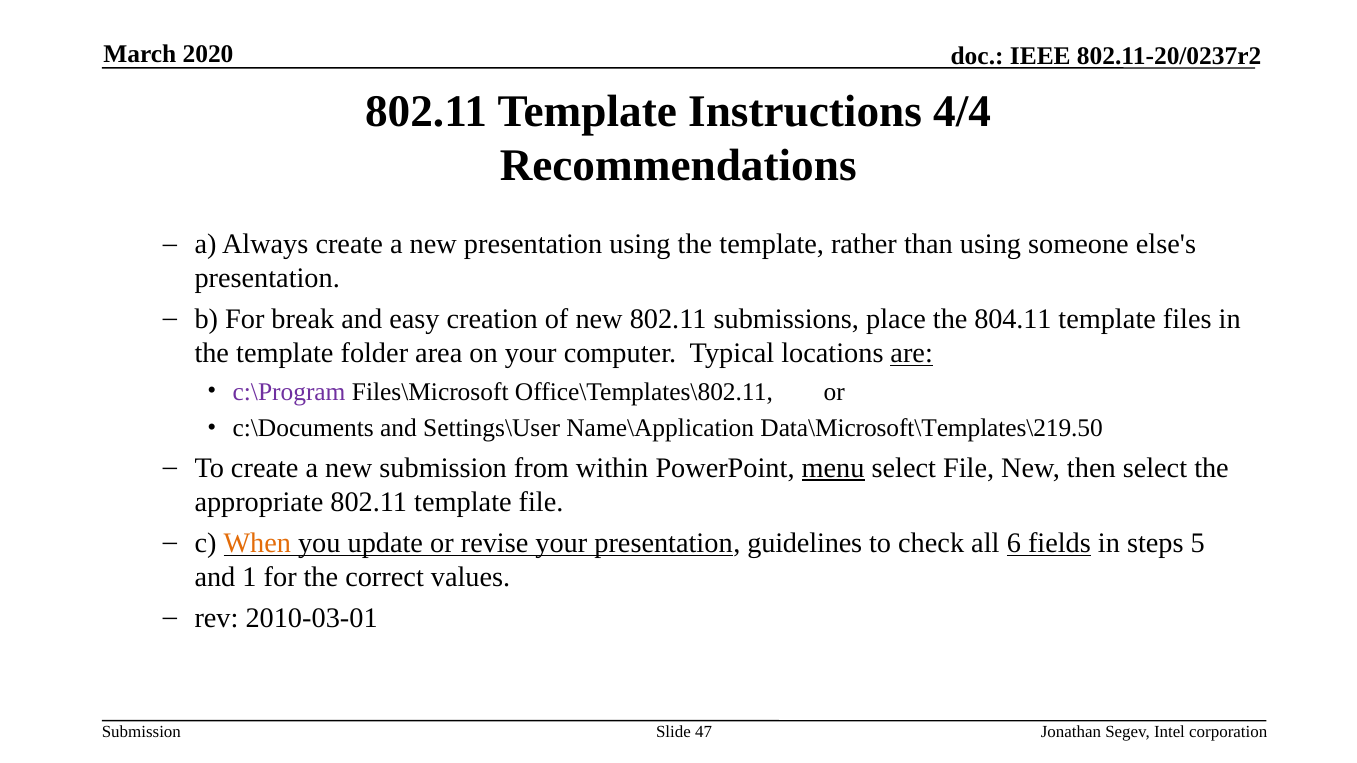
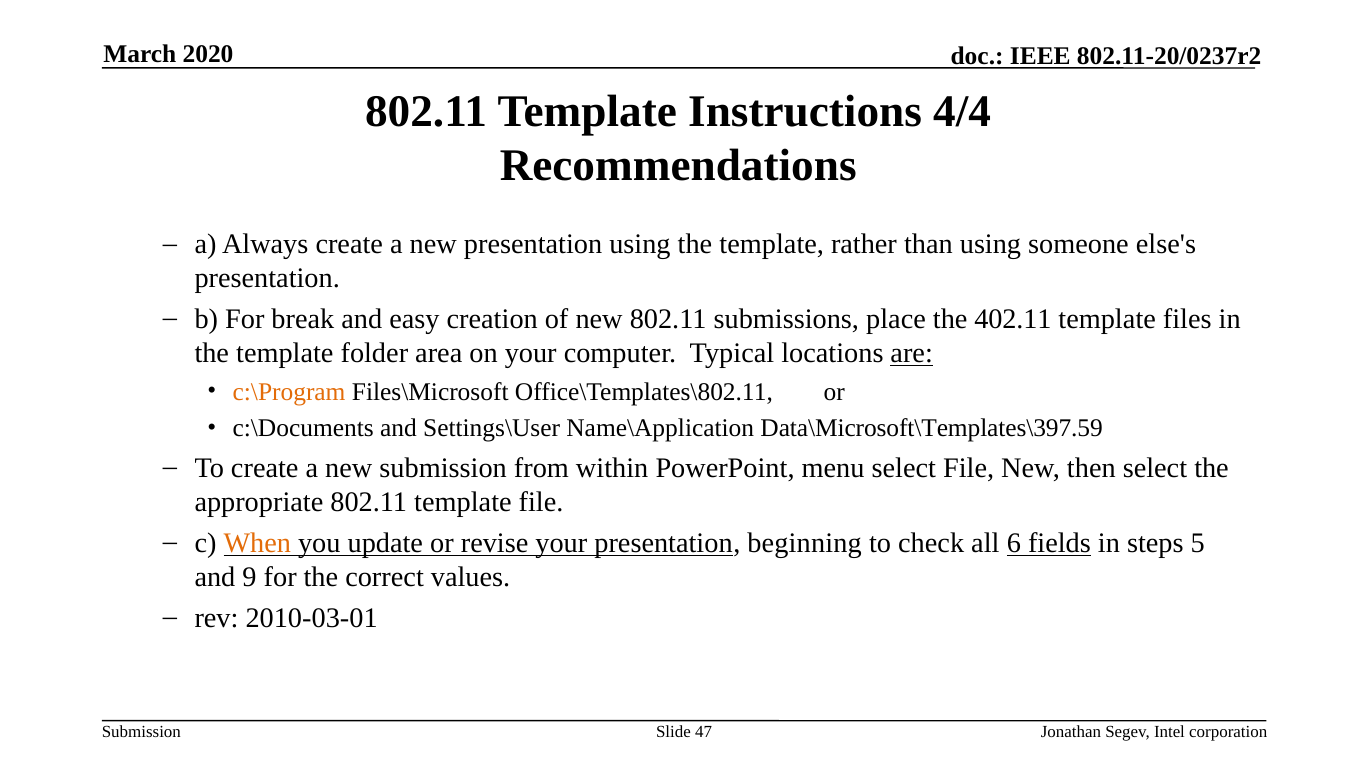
804.11: 804.11 -> 402.11
c:\Program colour: purple -> orange
Data\Microsoft\Templates\219.50: Data\Microsoft\Templates\219.50 -> Data\Microsoft\Templates\397.59
menu underline: present -> none
guidelines: guidelines -> beginning
1: 1 -> 9
